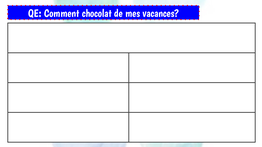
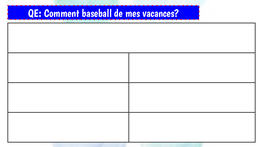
chocolat: chocolat -> baseball
